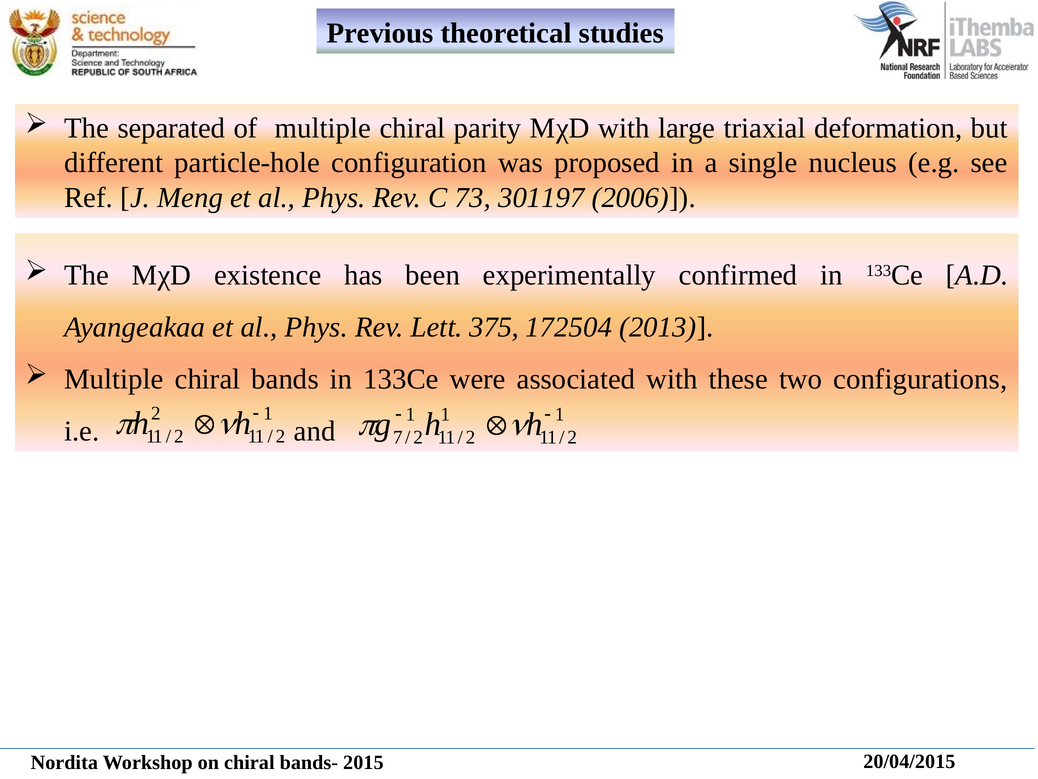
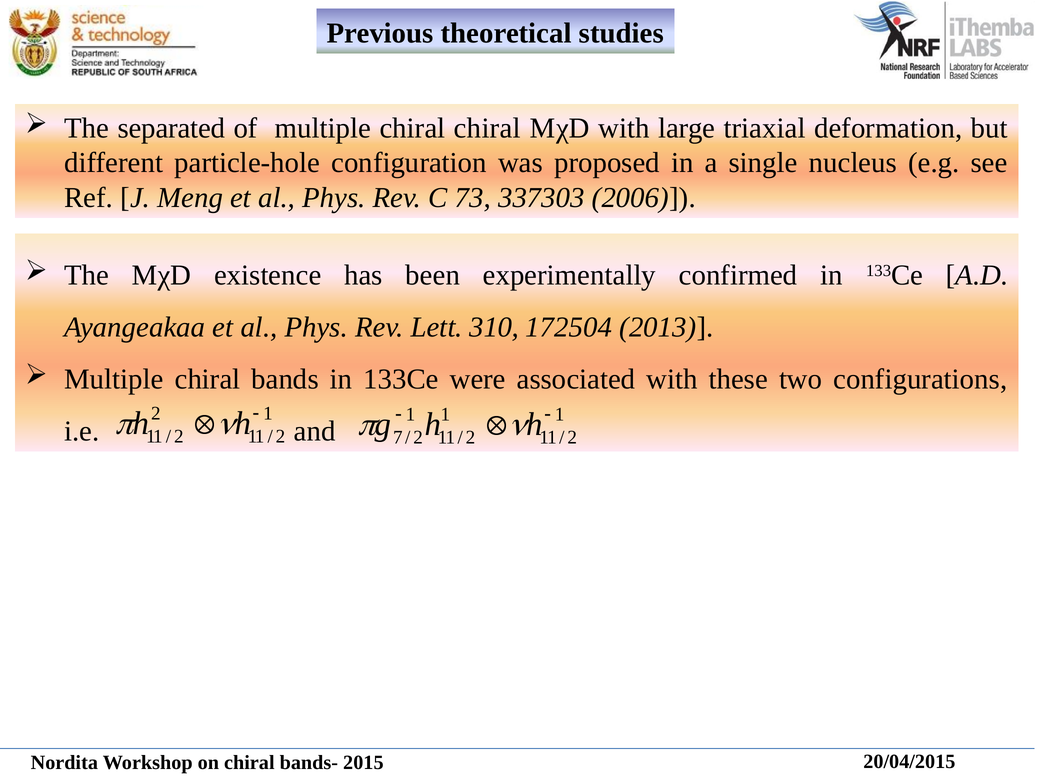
chiral parity: parity -> chiral
301197: 301197 -> 337303
375: 375 -> 310
